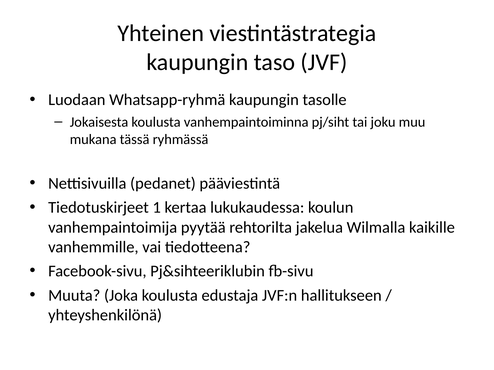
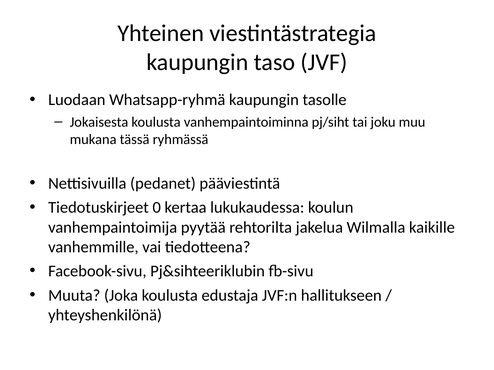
1: 1 -> 0
